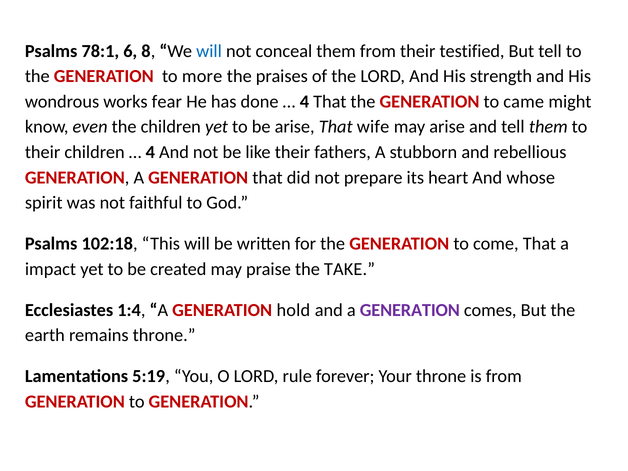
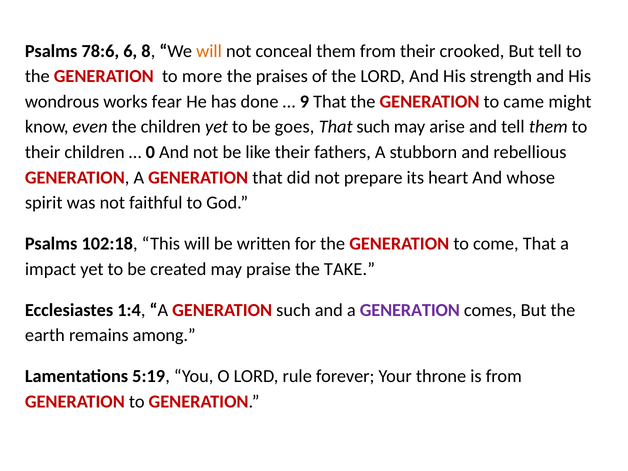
78:1: 78:1 -> 78:6
will at (209, 51) colour: blue -> orange
testified: testified -> crooked
4 at (304, 102): 4 -> 9
be arise: arise -> goes
That wife: wife -> such
4 at (150, 152): 4 -> 0
GENERATION hold: hold -> such
remains throne: throne -> among
